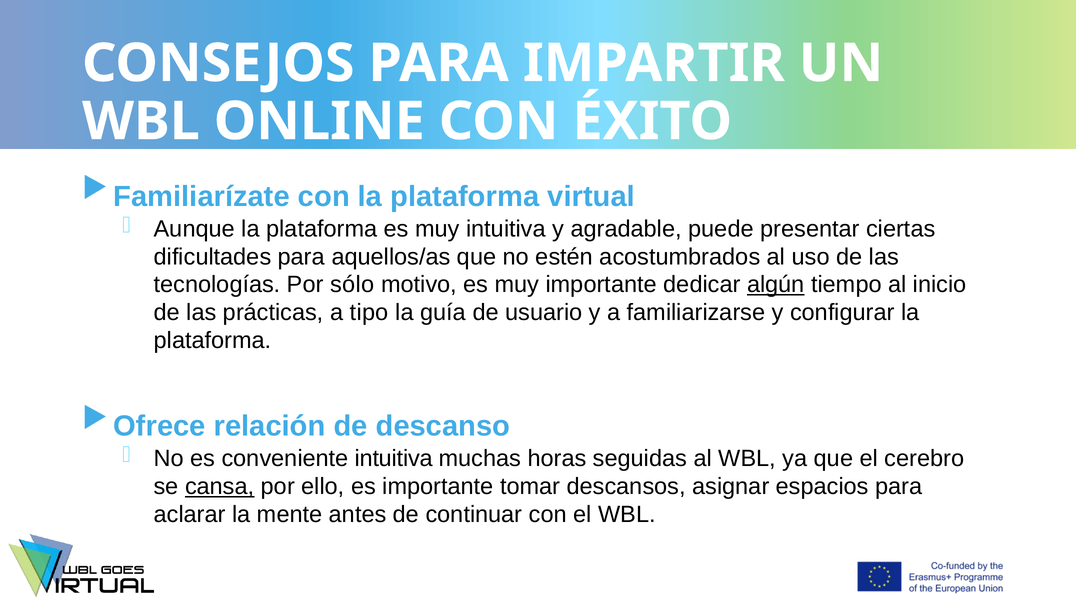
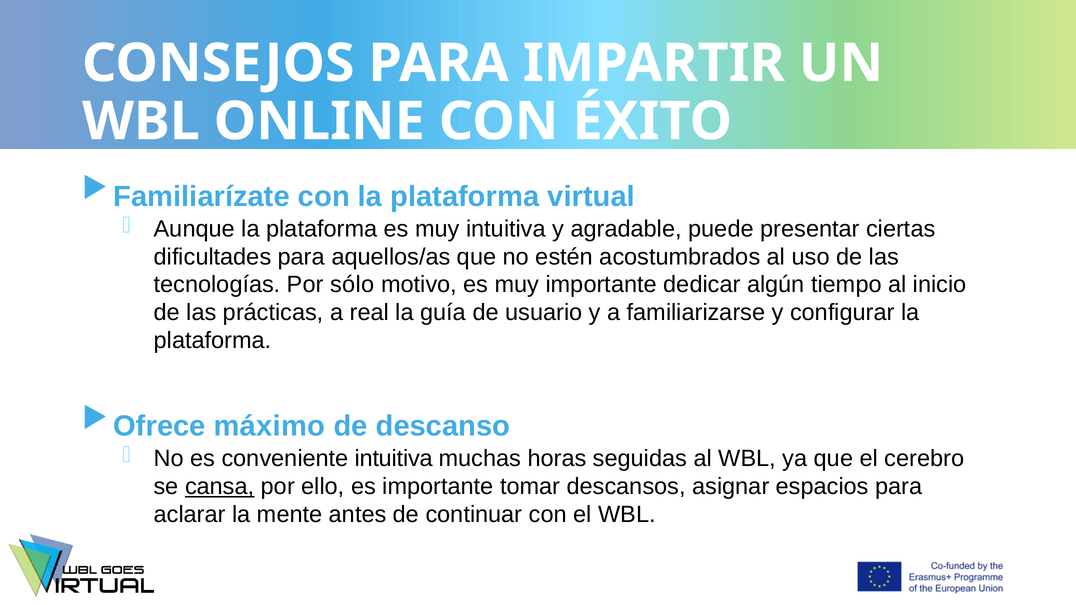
algún underline: present -> none
tipo: tipo -> real
relación: relación -> máximo
